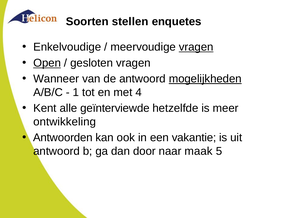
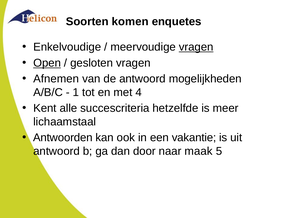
stellen: stellen -> komen
Wanneer: Wanneer -> Afnemen
mogelijkheden underline: present -> none
geïnterviewde: geïnterviewde -> succescriteria
ontwikkeling: ontwikkeling -> lichaamstaal
